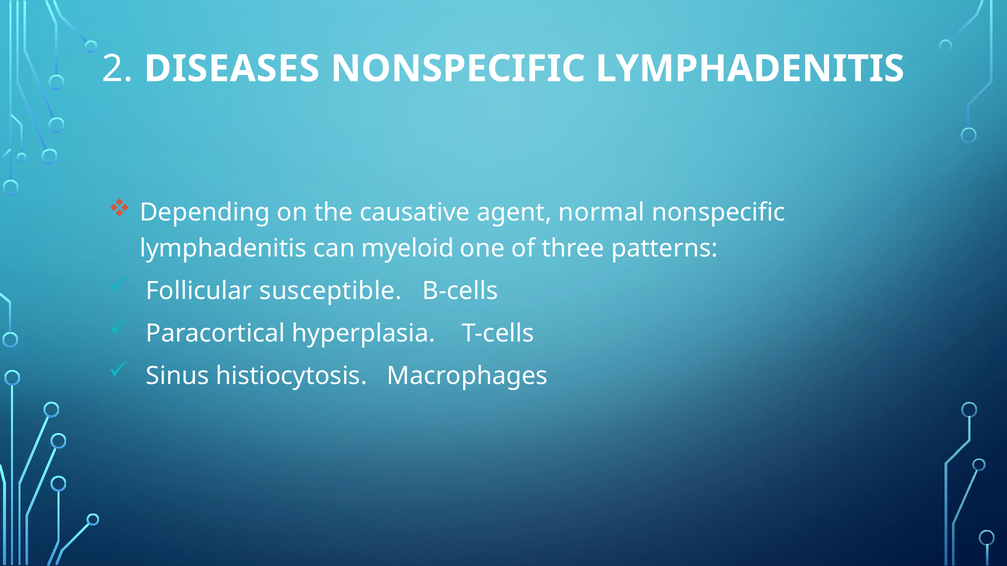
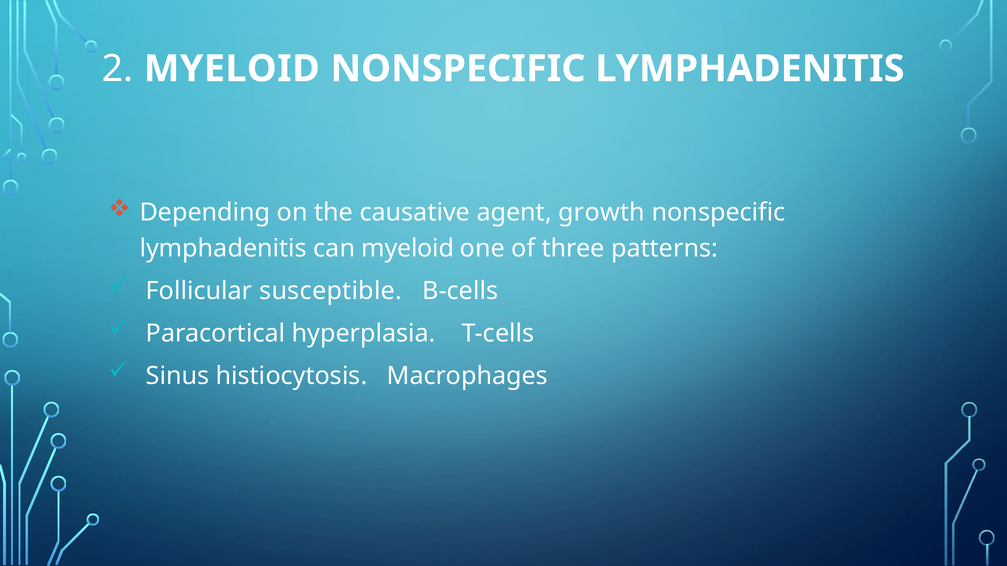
2 DISEASES: DISEASES -> MYELOID
normal: normal -> growth
